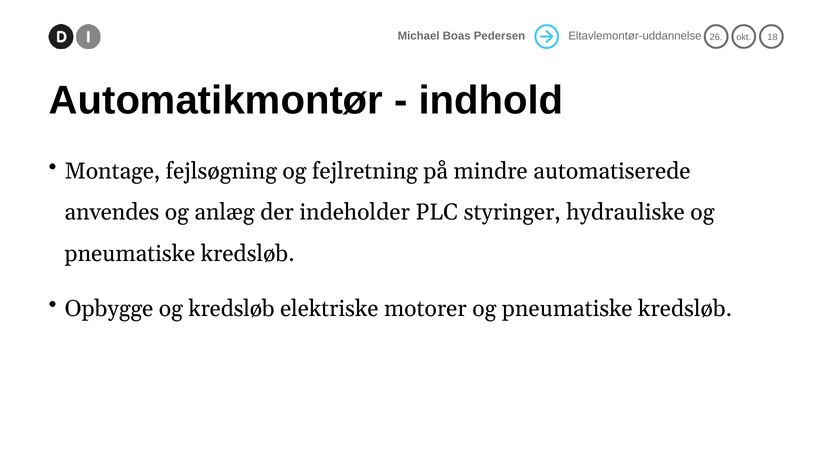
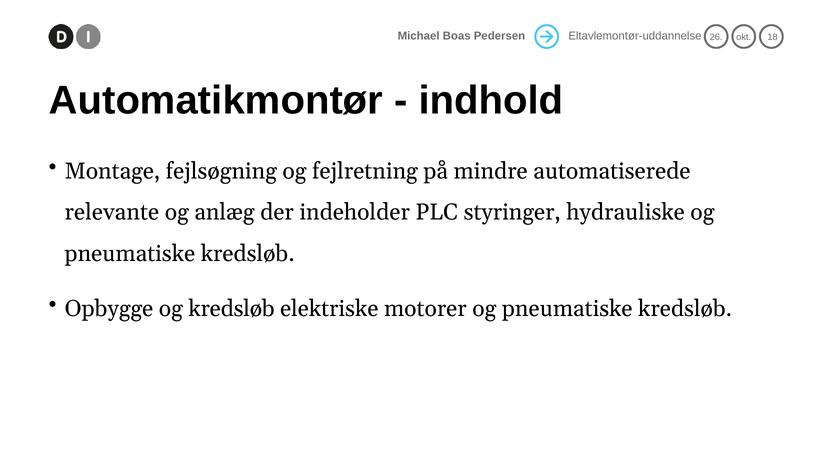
anvendes: anvendes -> relevante
